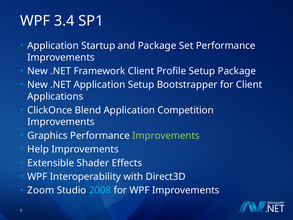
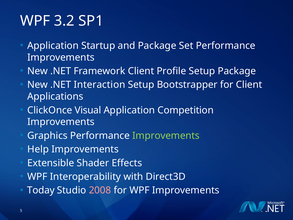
3.4: 3.4 -> 3.2
.NET Application: Application -> Interaction
Blend: Blend -> Visual
Zoom: Zoom -> Today
2008 colour: light blue -> pink
